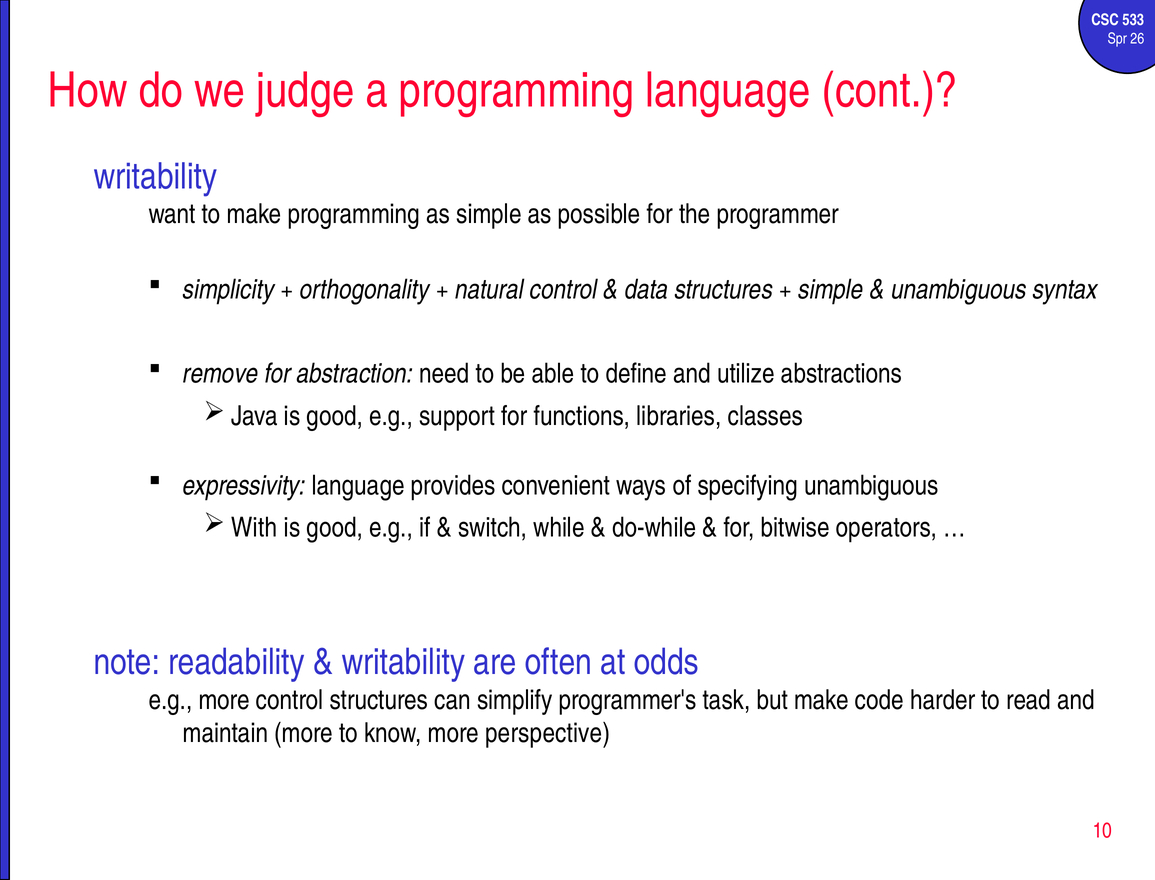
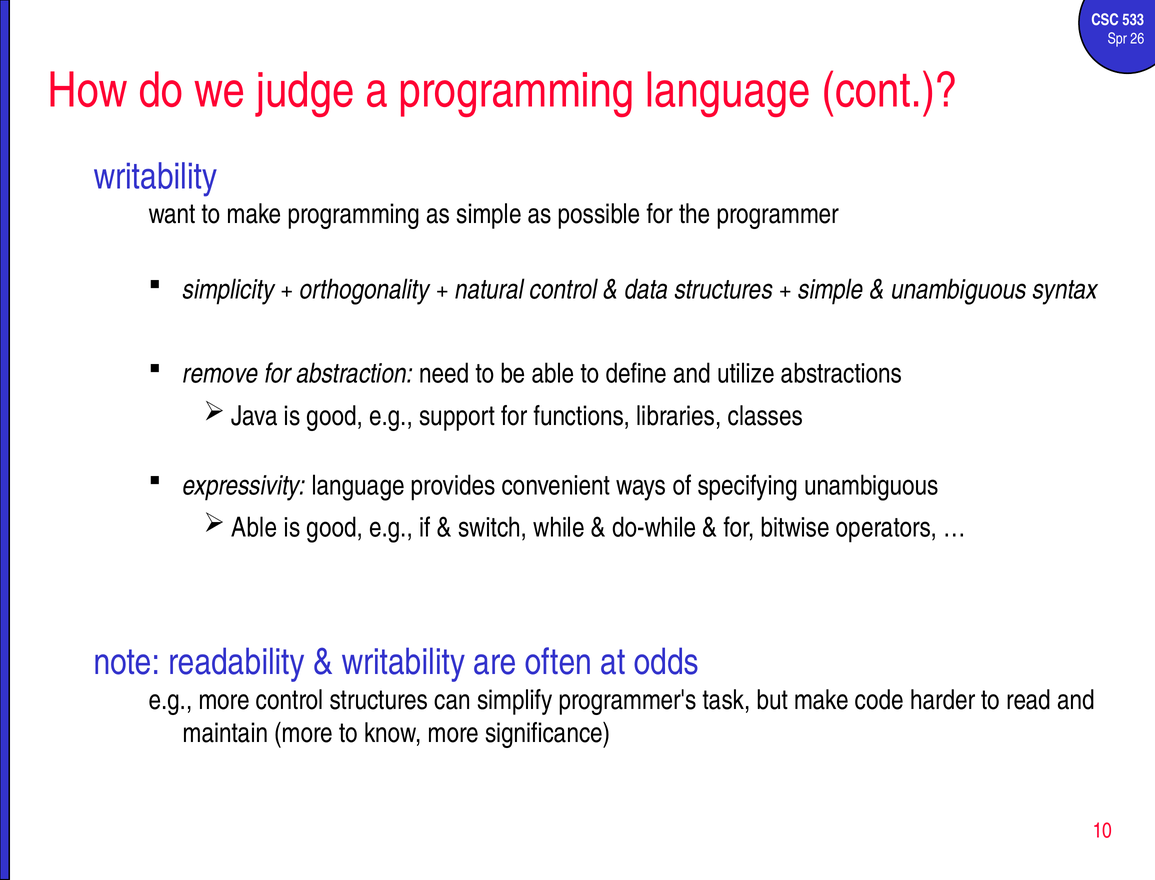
With at (254, 528): With -> Able
perspective: perspective -> significance
